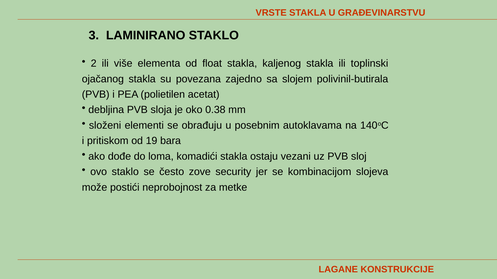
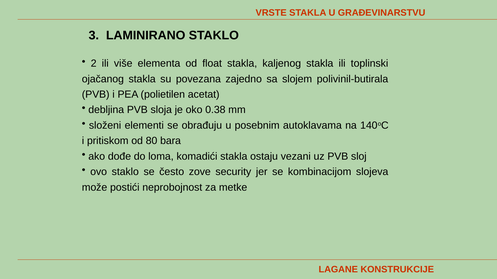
19: 19 -> 80
